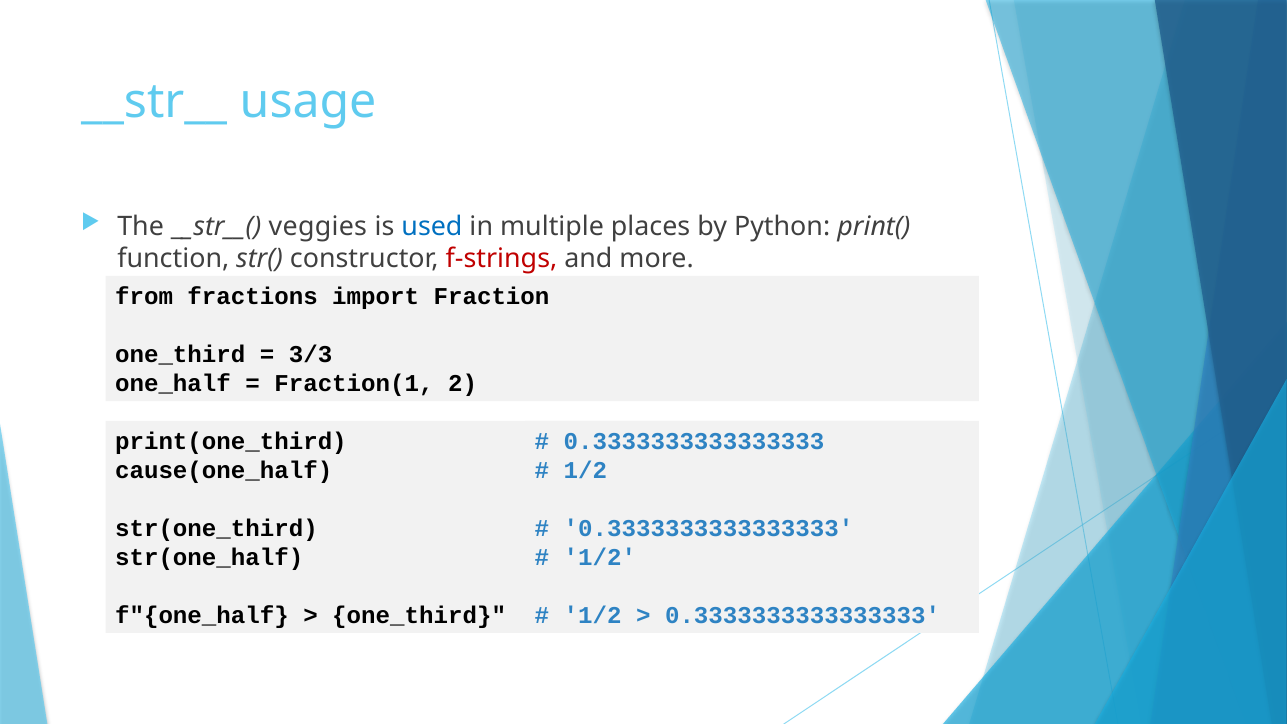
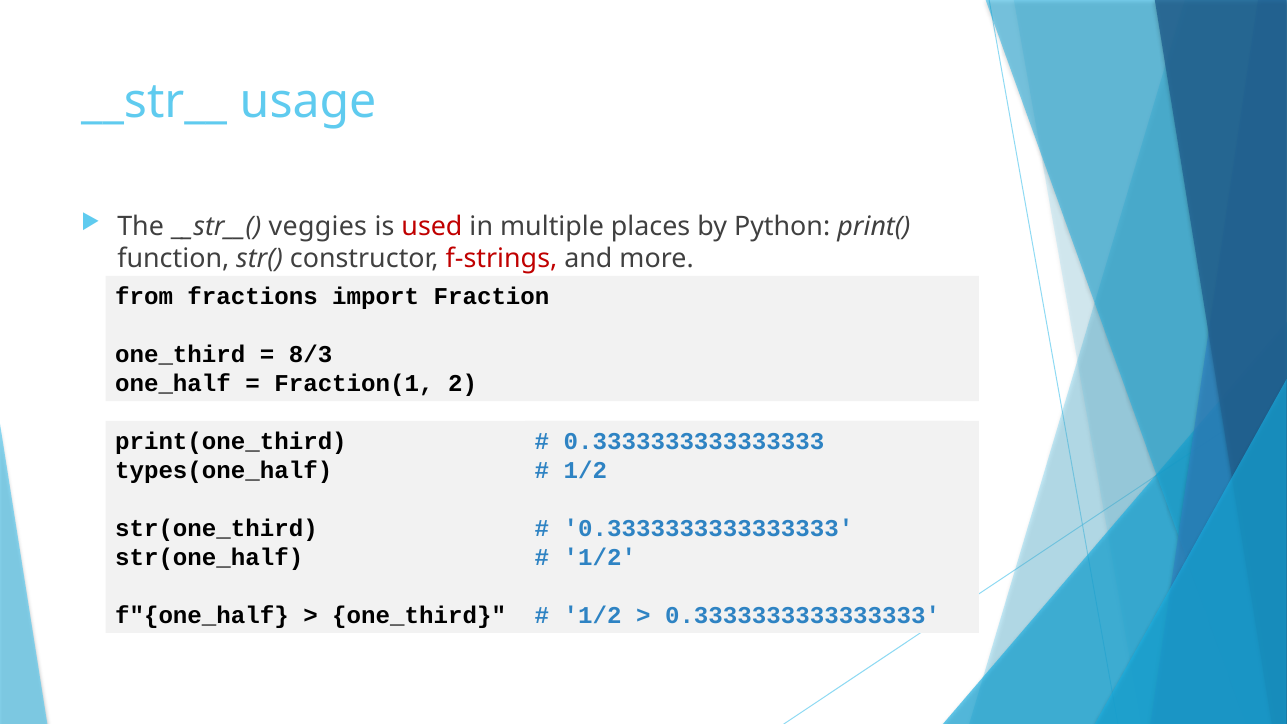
used colour: blue -> red
3/3: 3/3 -> 8/3
cause(one_half: cause(one_half -> types(one_half
